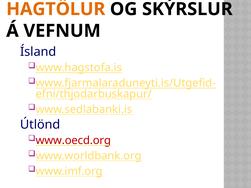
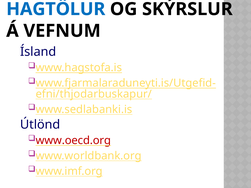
HAGTÖLUR colour: orange -> blue
